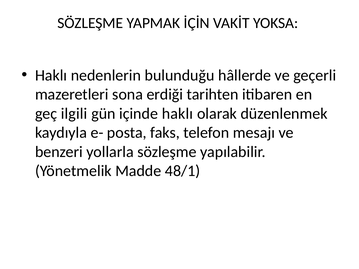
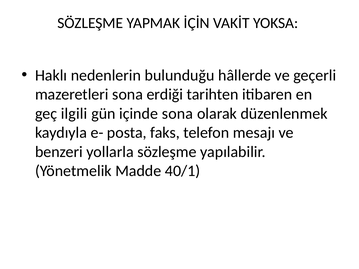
içinde haklı: haklı -> sona
48/1: 48/1 -> 40/1
